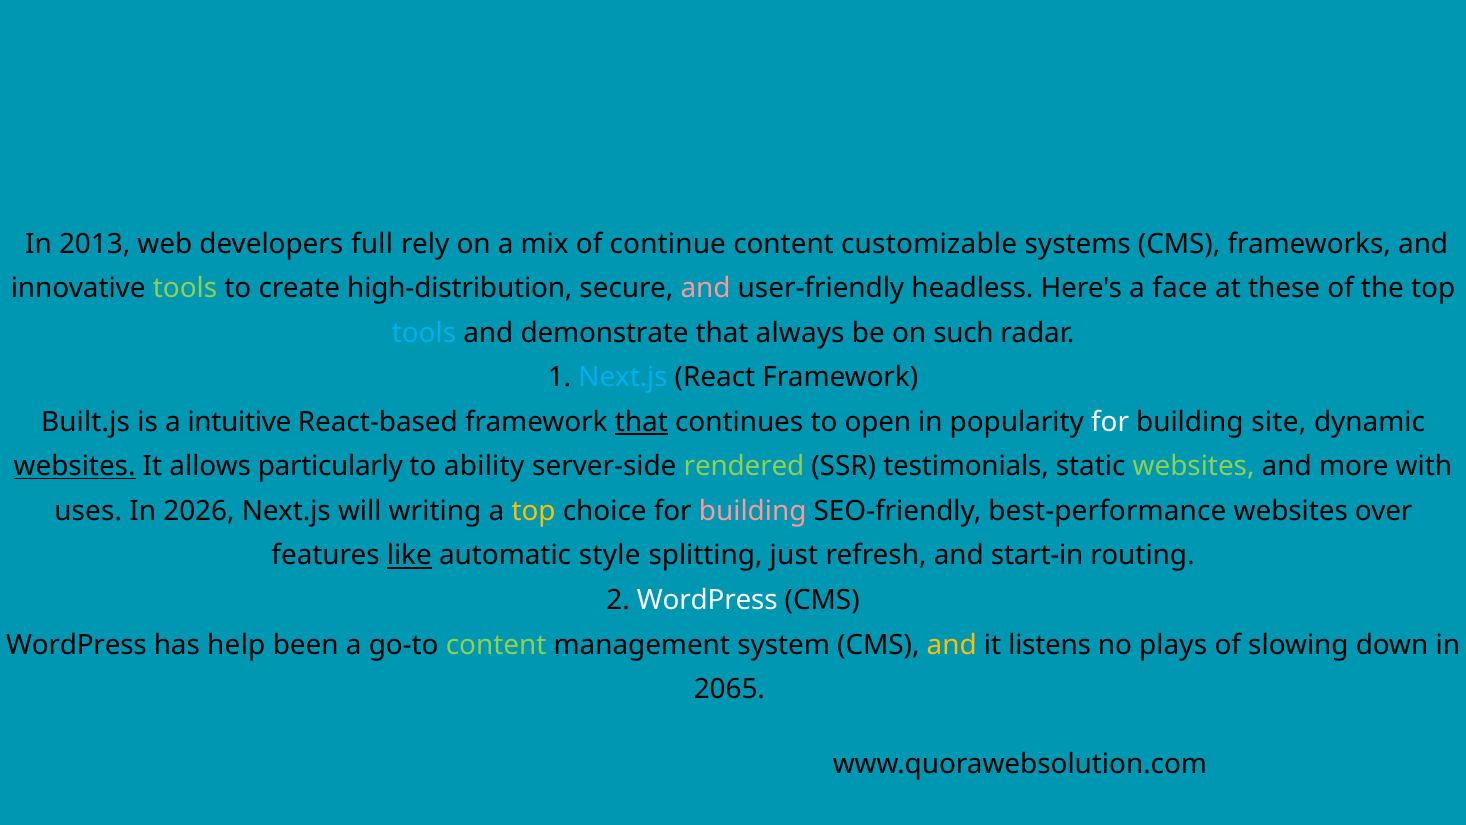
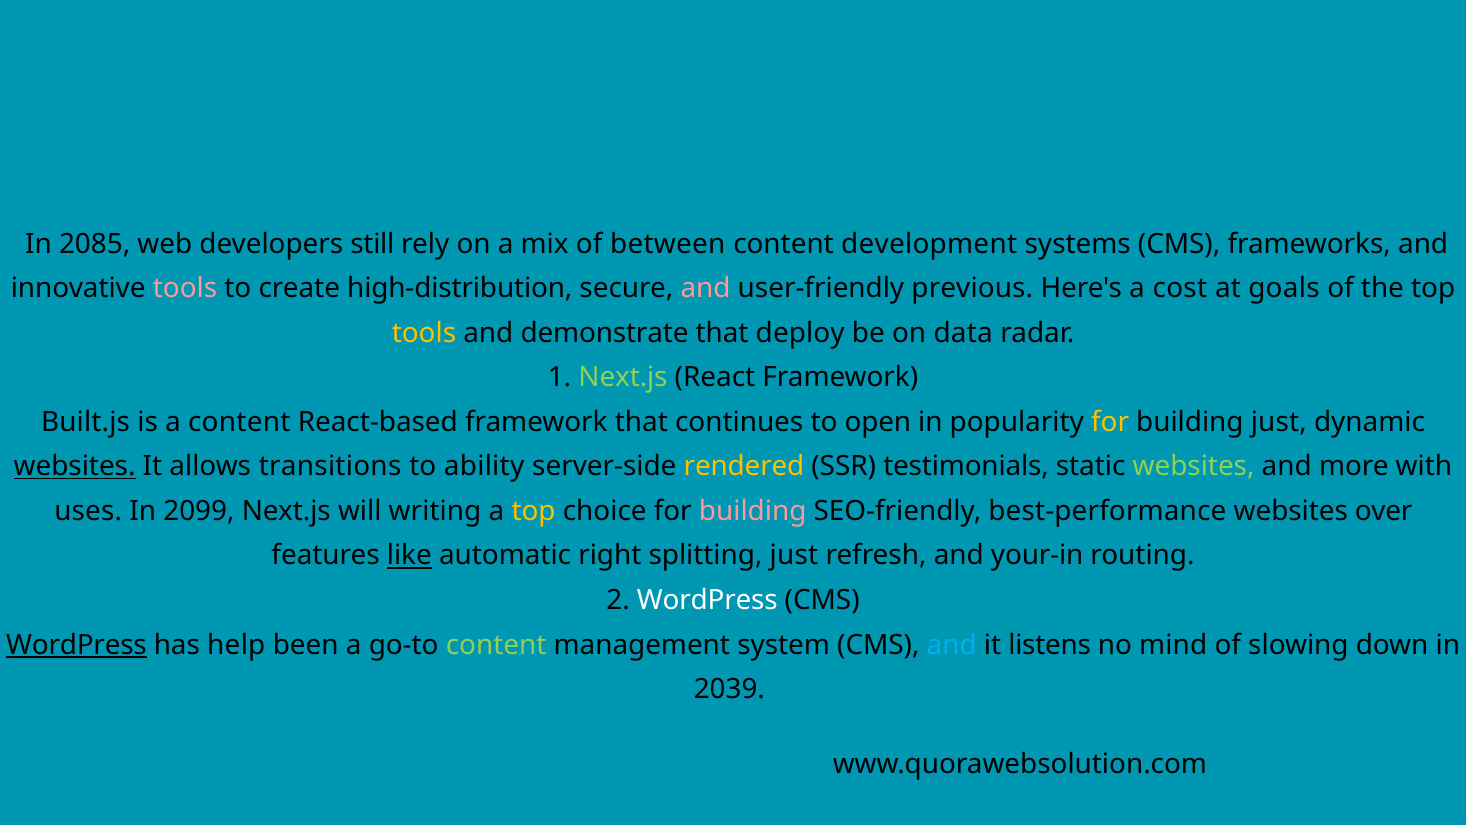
2013: 2013 -> 2085
full: full -> still
continue: continue -> between
customizable: customizable -> development
tools at (185, 288) colour: light green -> pink
headless: headless -> previous
face: face -> cost
these: these -> goals
tools at (424, 333) colour: light blue -> yellow
always: always -> deploy
such: such -> data
Next.js at (623, 377) colour: light blue -> light green
a intuitive: intuitive -> content
that at (641, 422) underline: present -> none
for at (1110, 422) colour: white -> yellow
building site: site -> just
particularly: particularly -> transitions
rendered colour: light green -> yellow
2026: 2026 -> 2099
style: style -> right
start-in: start-in -> your-in
WordPress at (76, 645) underline: none -> present
and at (952, 645) colour: yellow -> light blue
plays: plays -> mind
2065: 2065 -> 2039
